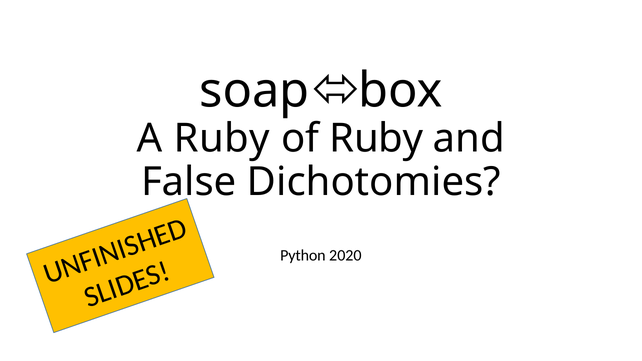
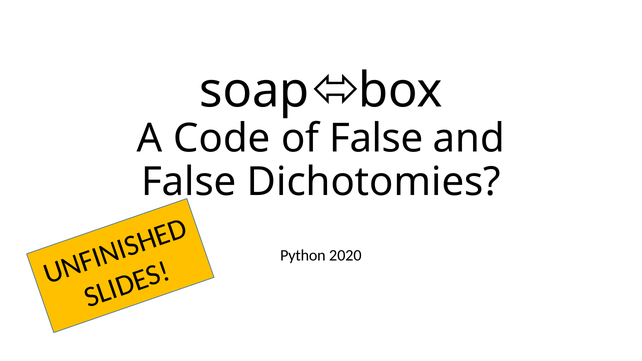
A Ruby: Ruby -> Code
of Ruby: Ruby -> False
